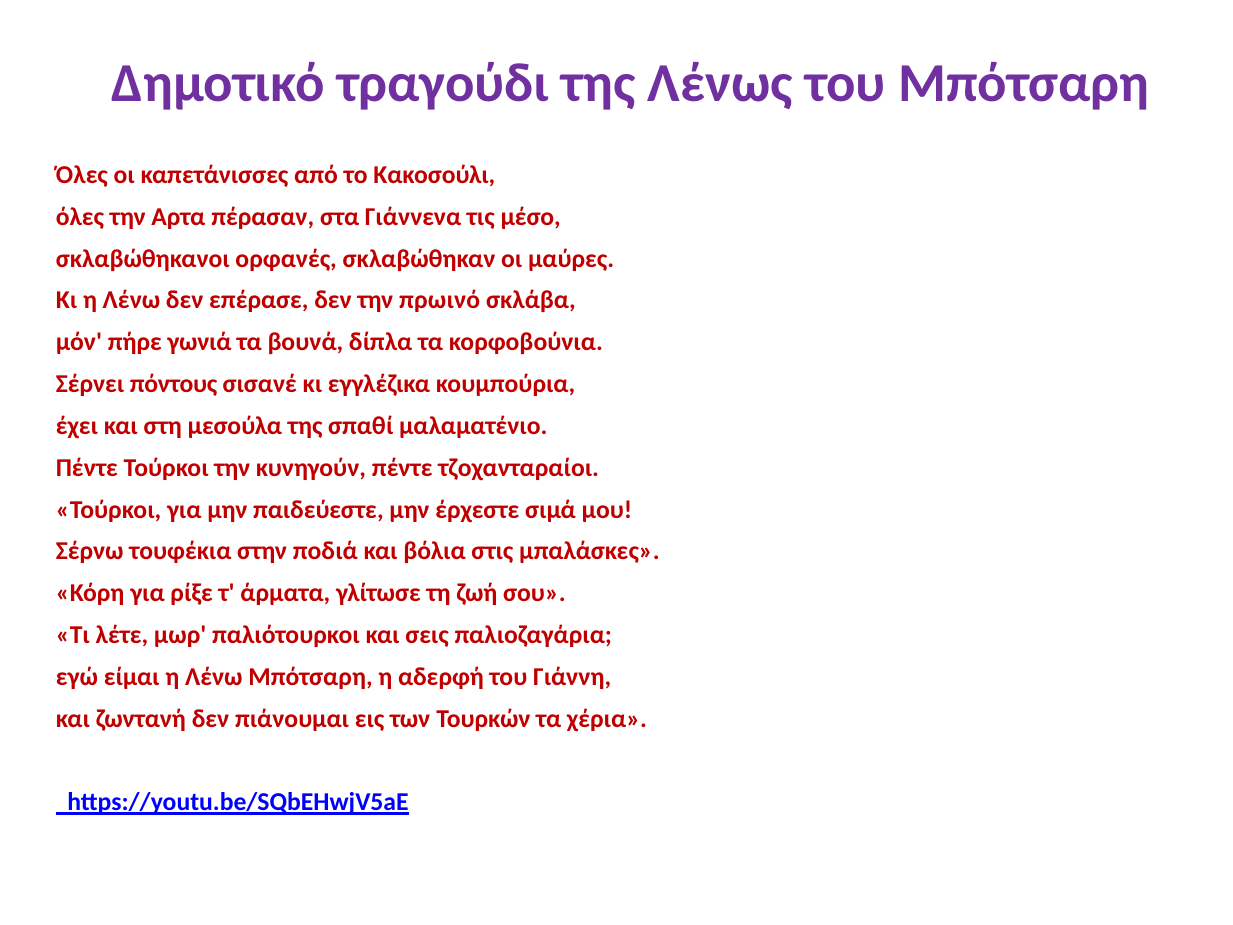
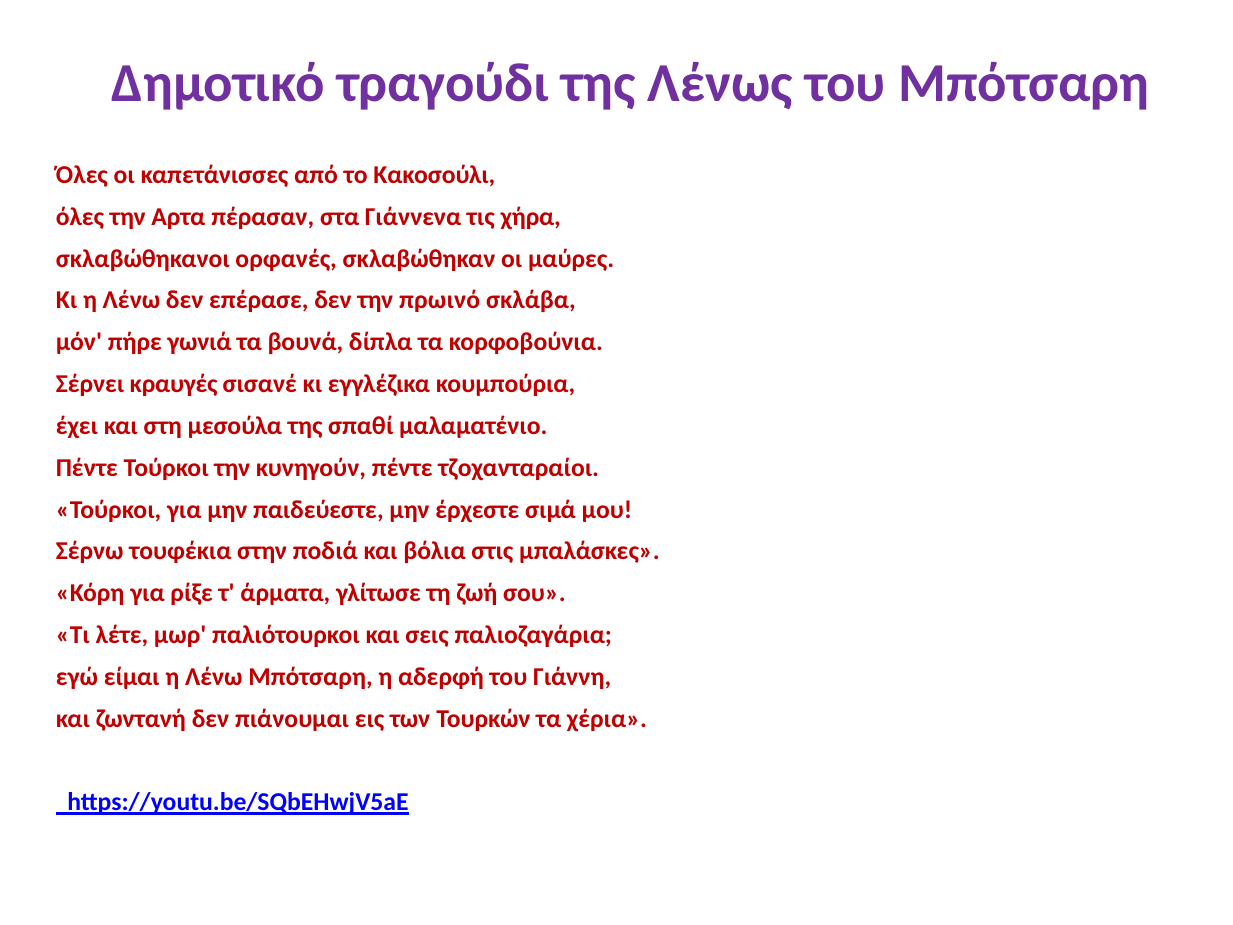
μέσο: μέσο -> χήρα
πόντους: πόντους -> κραυγές
